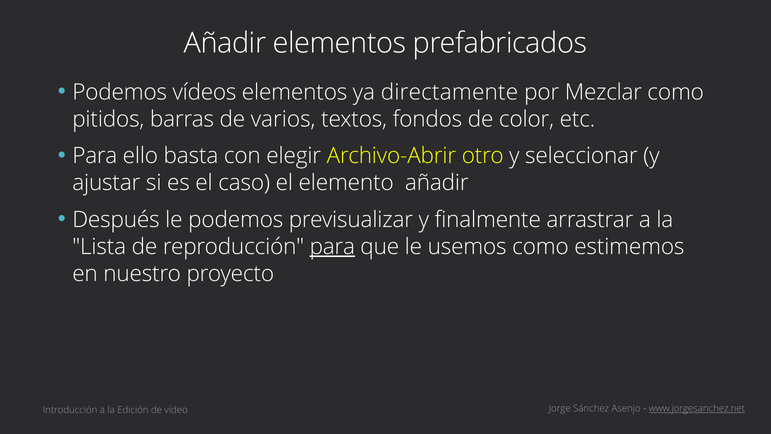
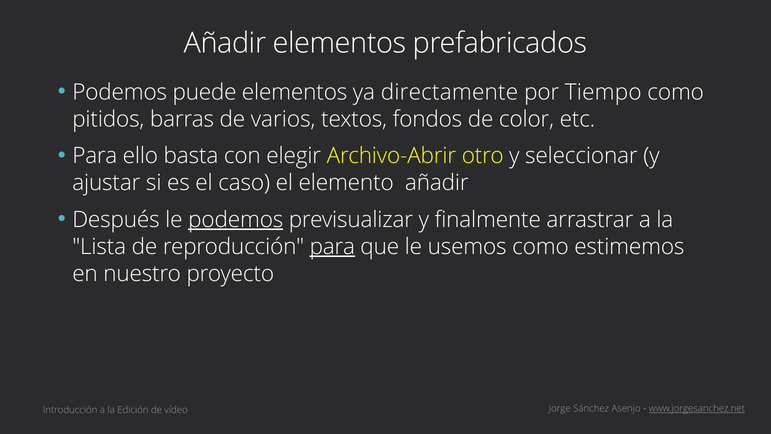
vídeos: vídeos -> puede
Mezclar: Mezclar -> Tiempo
podemos at (236, 219) underline: none -> present
